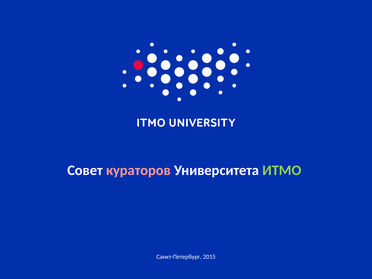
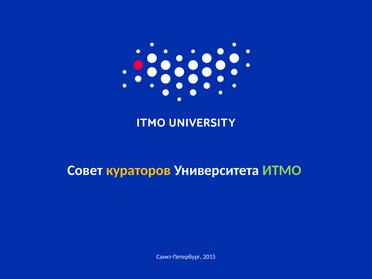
кураторов colour: pink -> yellow
